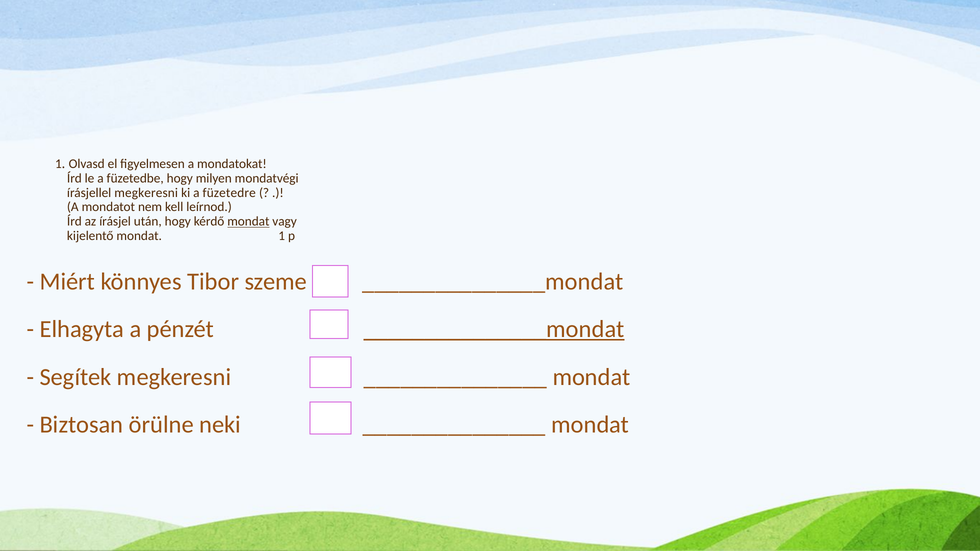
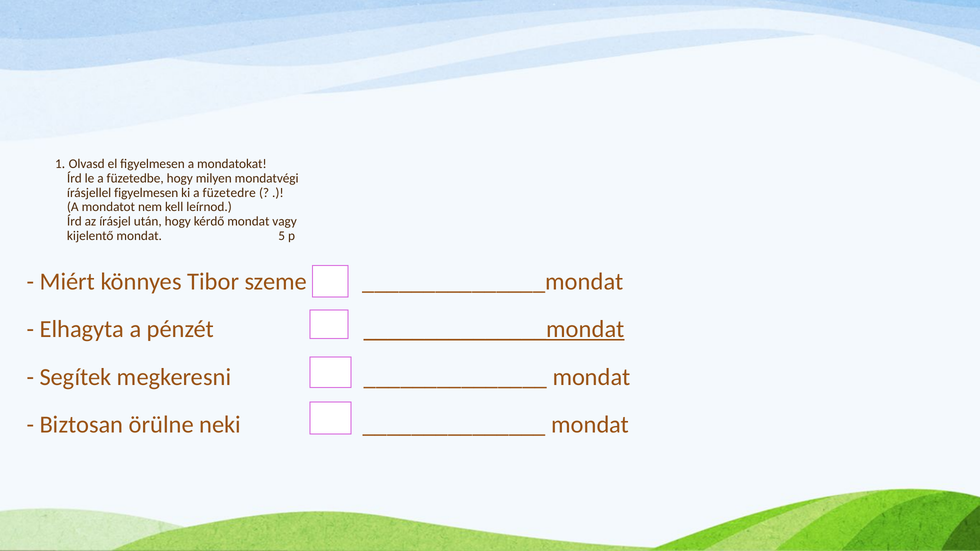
írásjellel megkeresni: megkeresni -> figyelmesen
mondat at (248, 222) underline: present -> none
mondat 1: 1 -> 5
